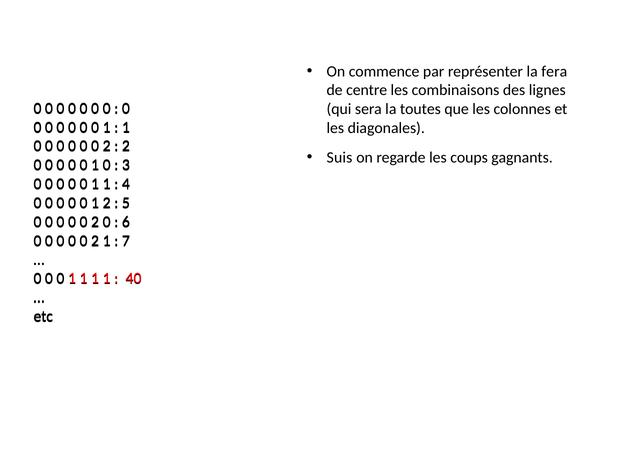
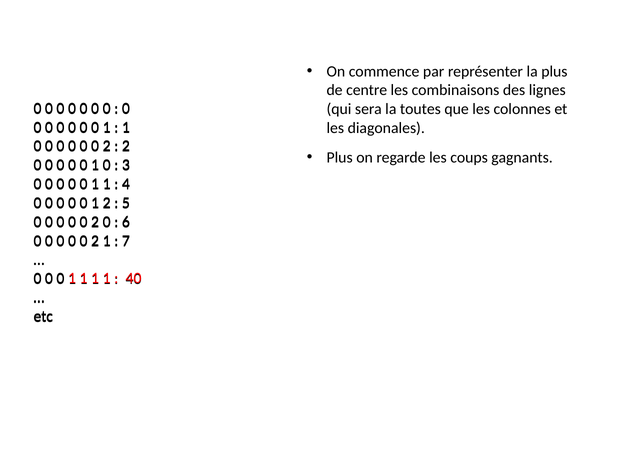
la fera: fera -> plus
Suis at (340, 158): Suis -> Plus
